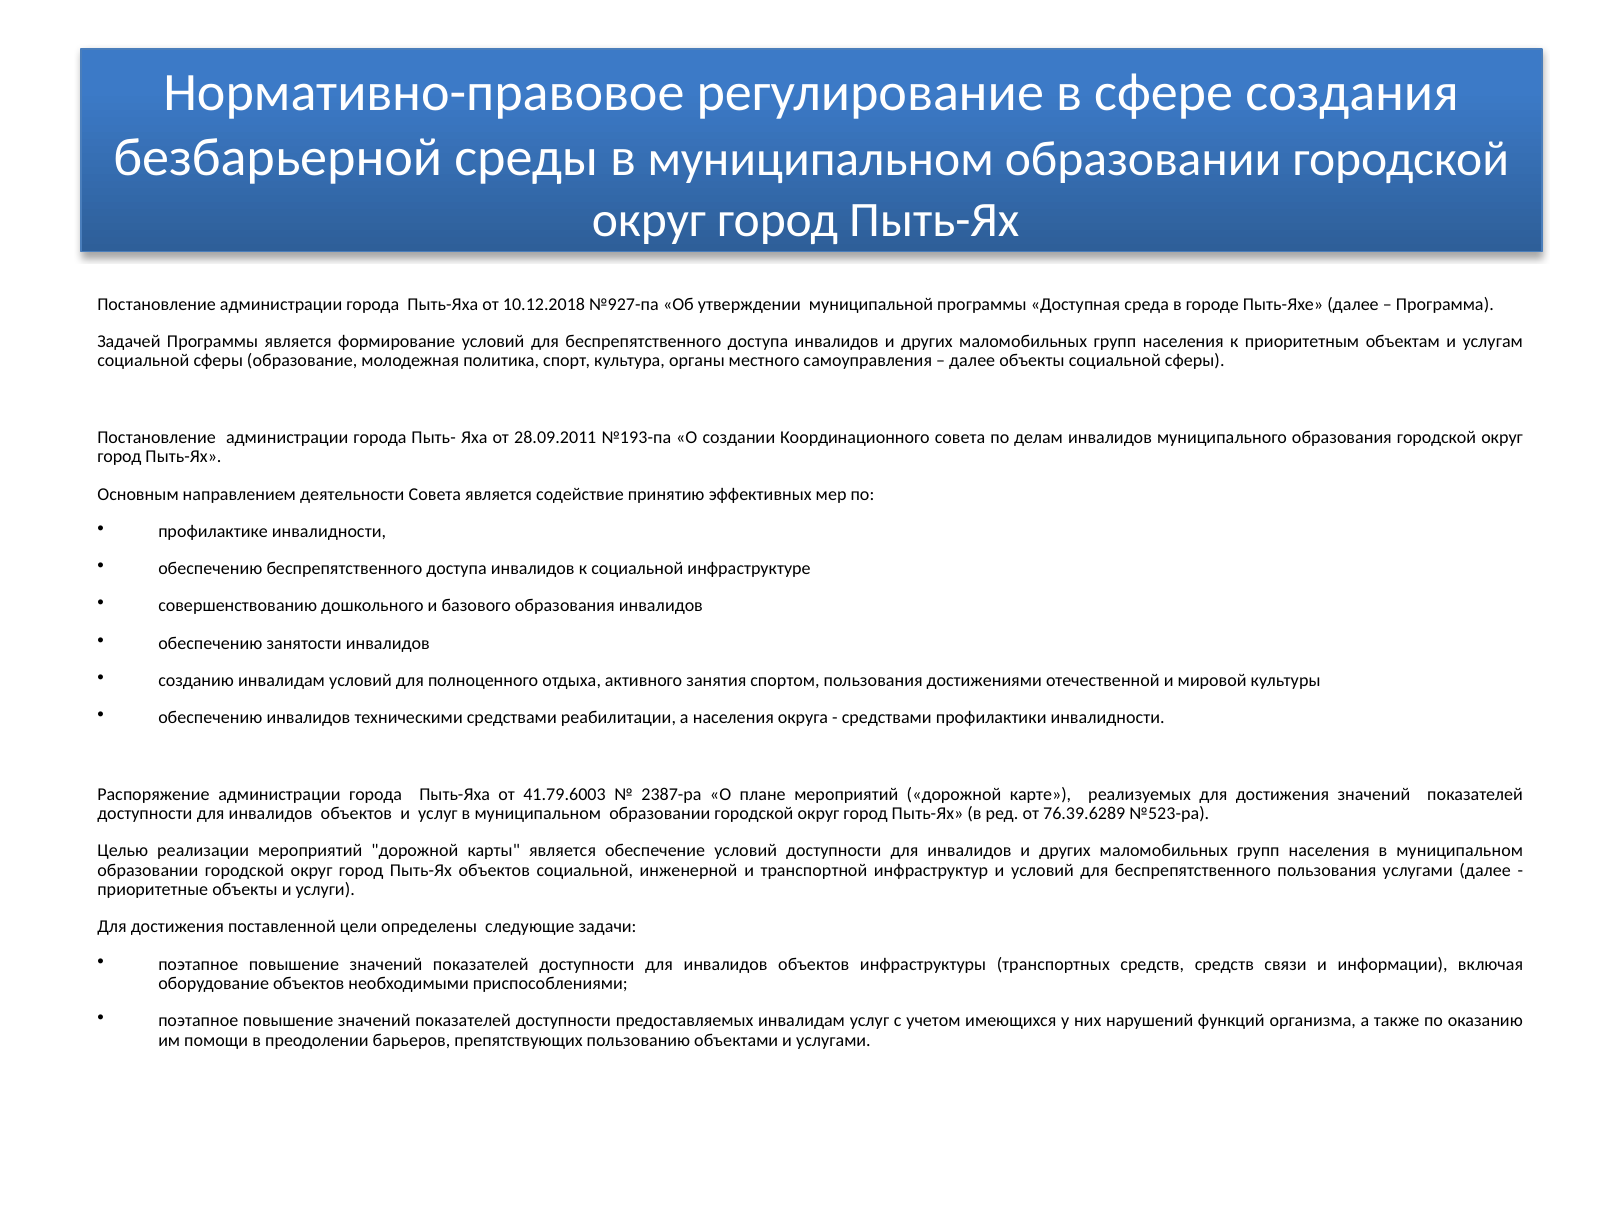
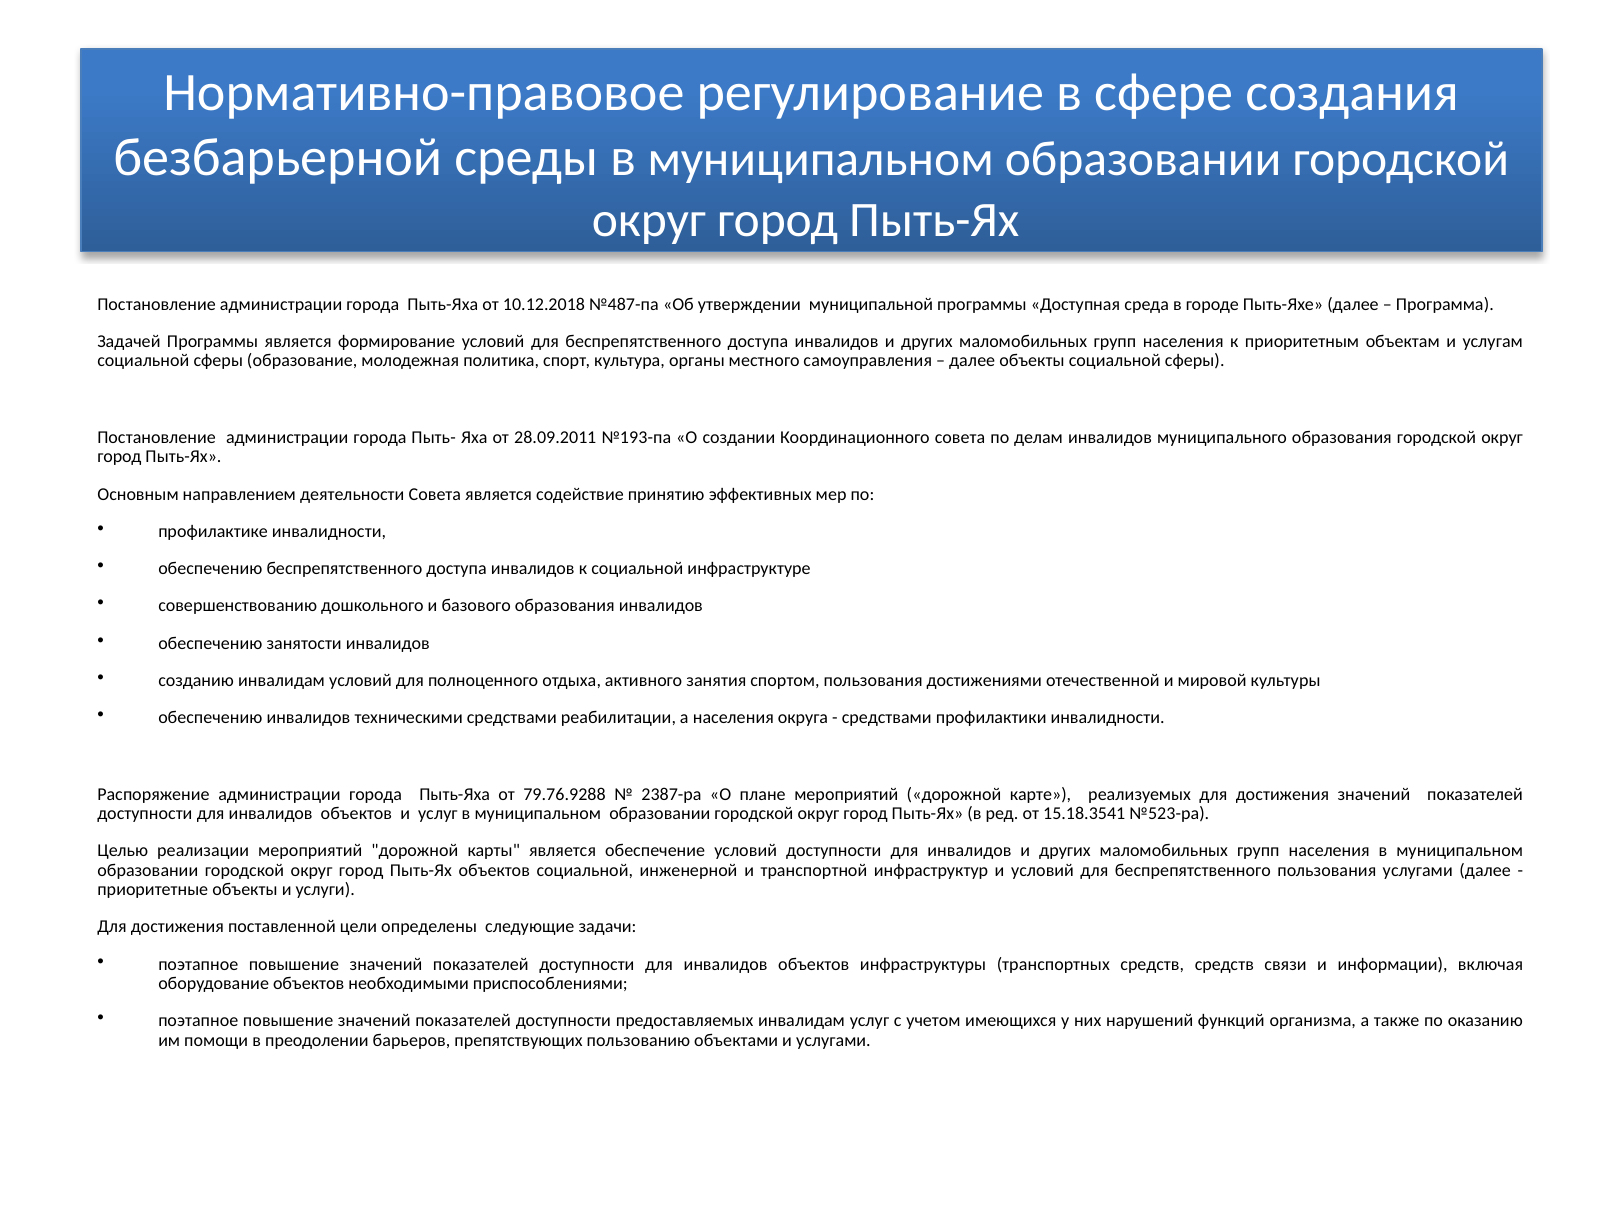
№927-па: №927-па -> №487-па
41.79.6003: 41.79.6003 -> 79.76.9288
76.39.6289: 76.39.6289 -> 15.18.3541
